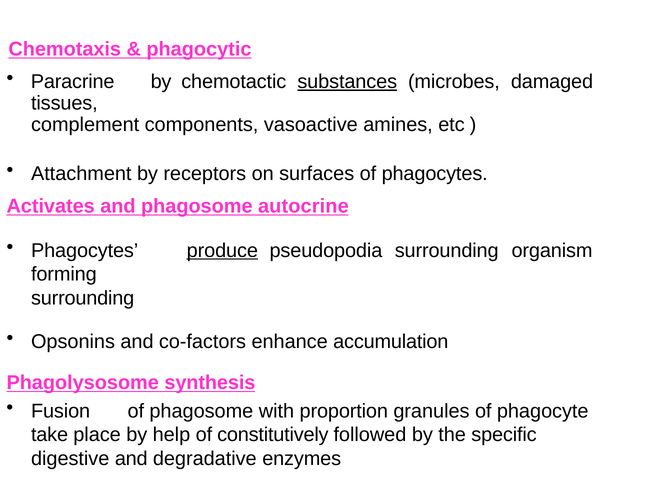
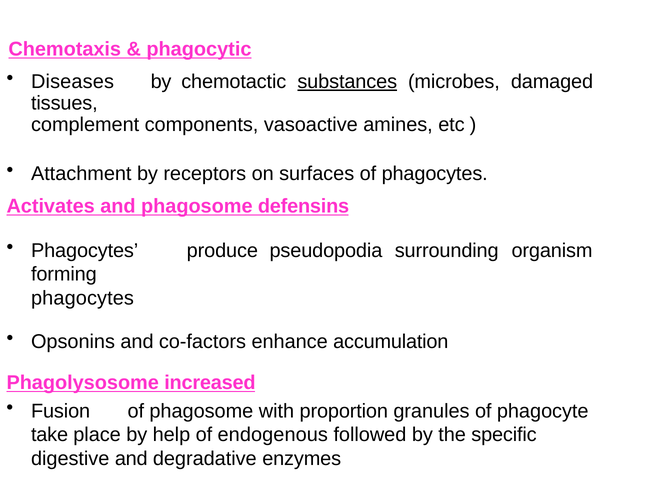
Paracrine: Paracrine -> Diseases
autocrine: autocrine -> defensins
produce underline: present -> none
surrounding at (83, 298): surrounding -> phagocytes
synthesis: synthesis -> increased
constitutively: constitutively -> endogenous
